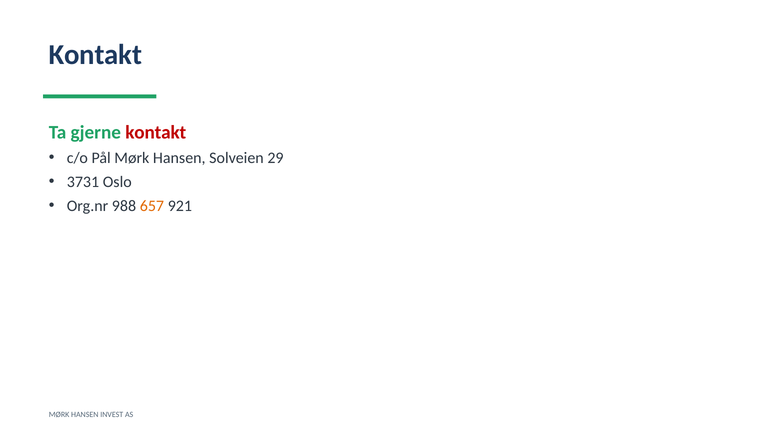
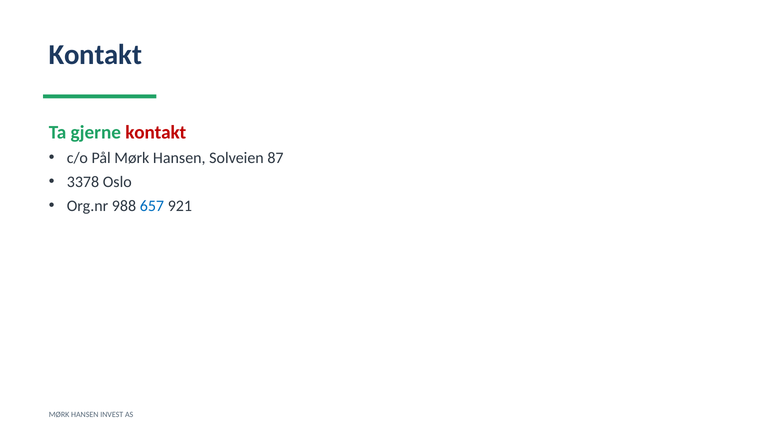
29: 29 -> 87
3731: 3731 -> 3378
657 colour: orange -> blue
